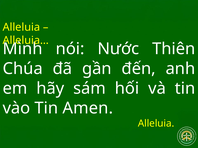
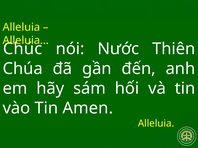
Mình: Mình -> Chúc
